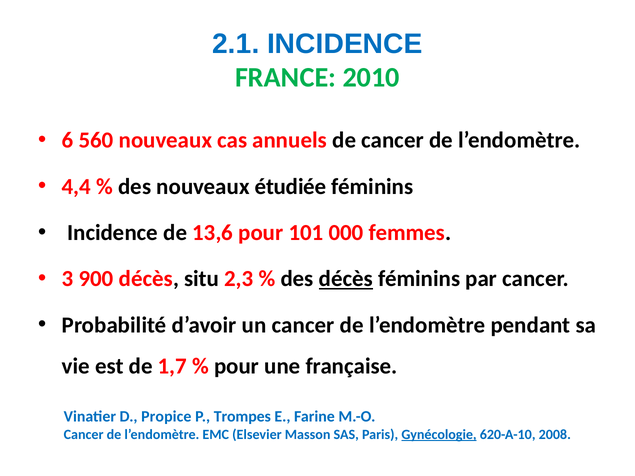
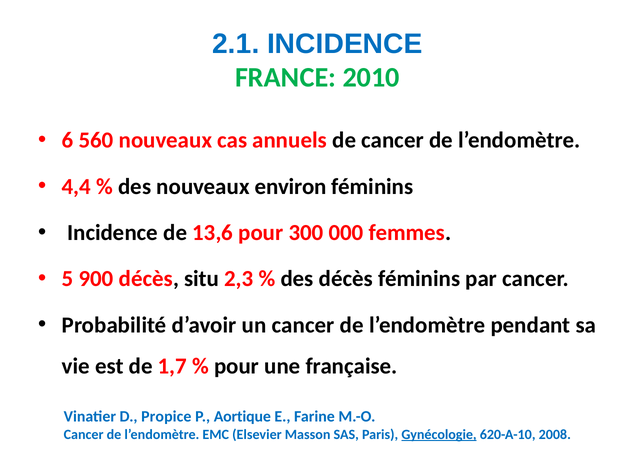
étudiée: étudiée -> environ
101: 101 -> 300
3: 3 -> 5
décès at (346, 279) underline: present -> none
Trompes: Trompes -> Aortique
